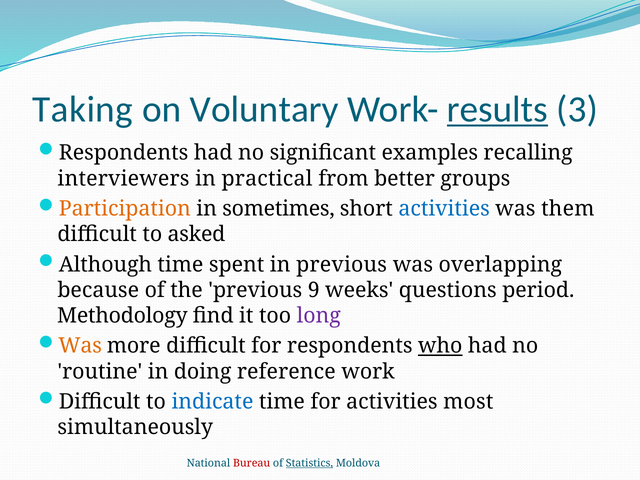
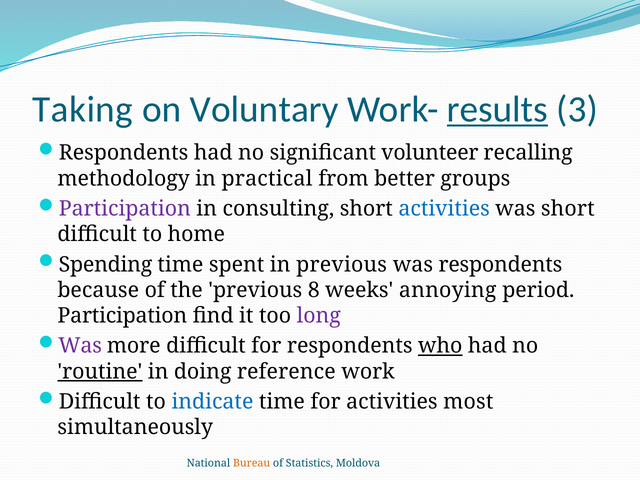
examples: examples -> volunteer
interviewers: interviewers -> methodology
Participation at (125, 209) colour: orange -> purple
sometimes: sometimes -> consulting
was them: them -> short
asked: asked -> home
Although: Although -> Spending
was overlapping: overlapping -> respondents
9: 9 -> 8
questions: questions -> annoying
Methodology at (122, 316): Methodology -> Participation
Was at (80, 346) colour: orange -> purple
routine underline: none -> present
Bureau colour: red -> orange
Statistics underline: present -> none
